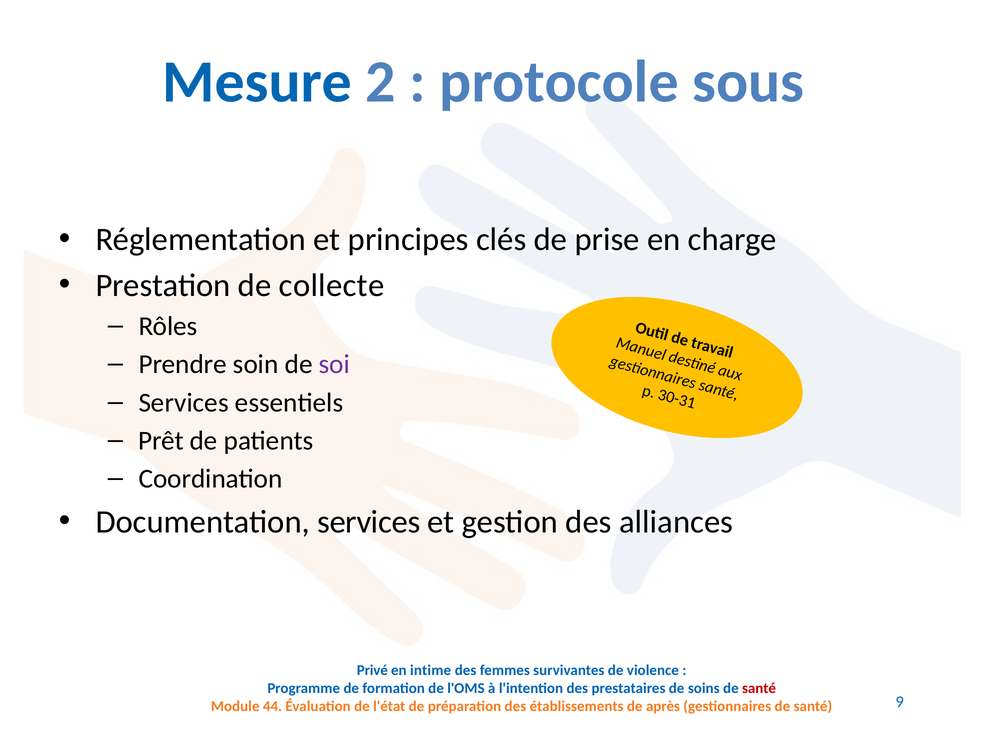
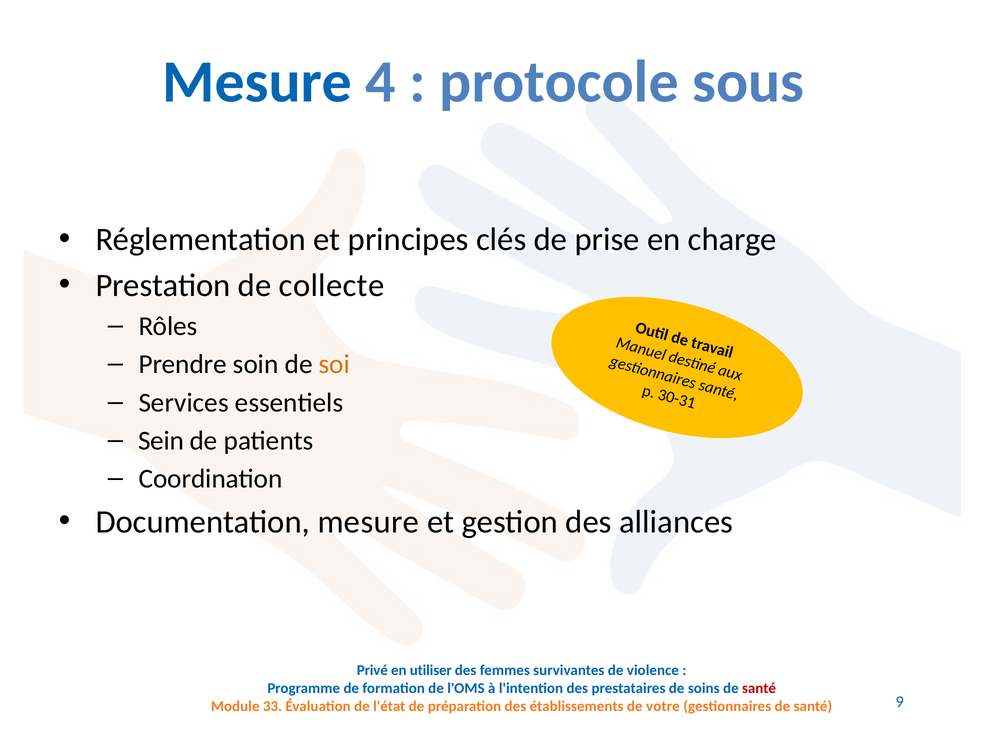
2: 2 -> 4
soi colour: purple -> orange
Prêt: Prêt -> Sein
Documentation services: services -> mesure
intime: intime -> utiliser
44: 44 -> 33
après: après -> votre
